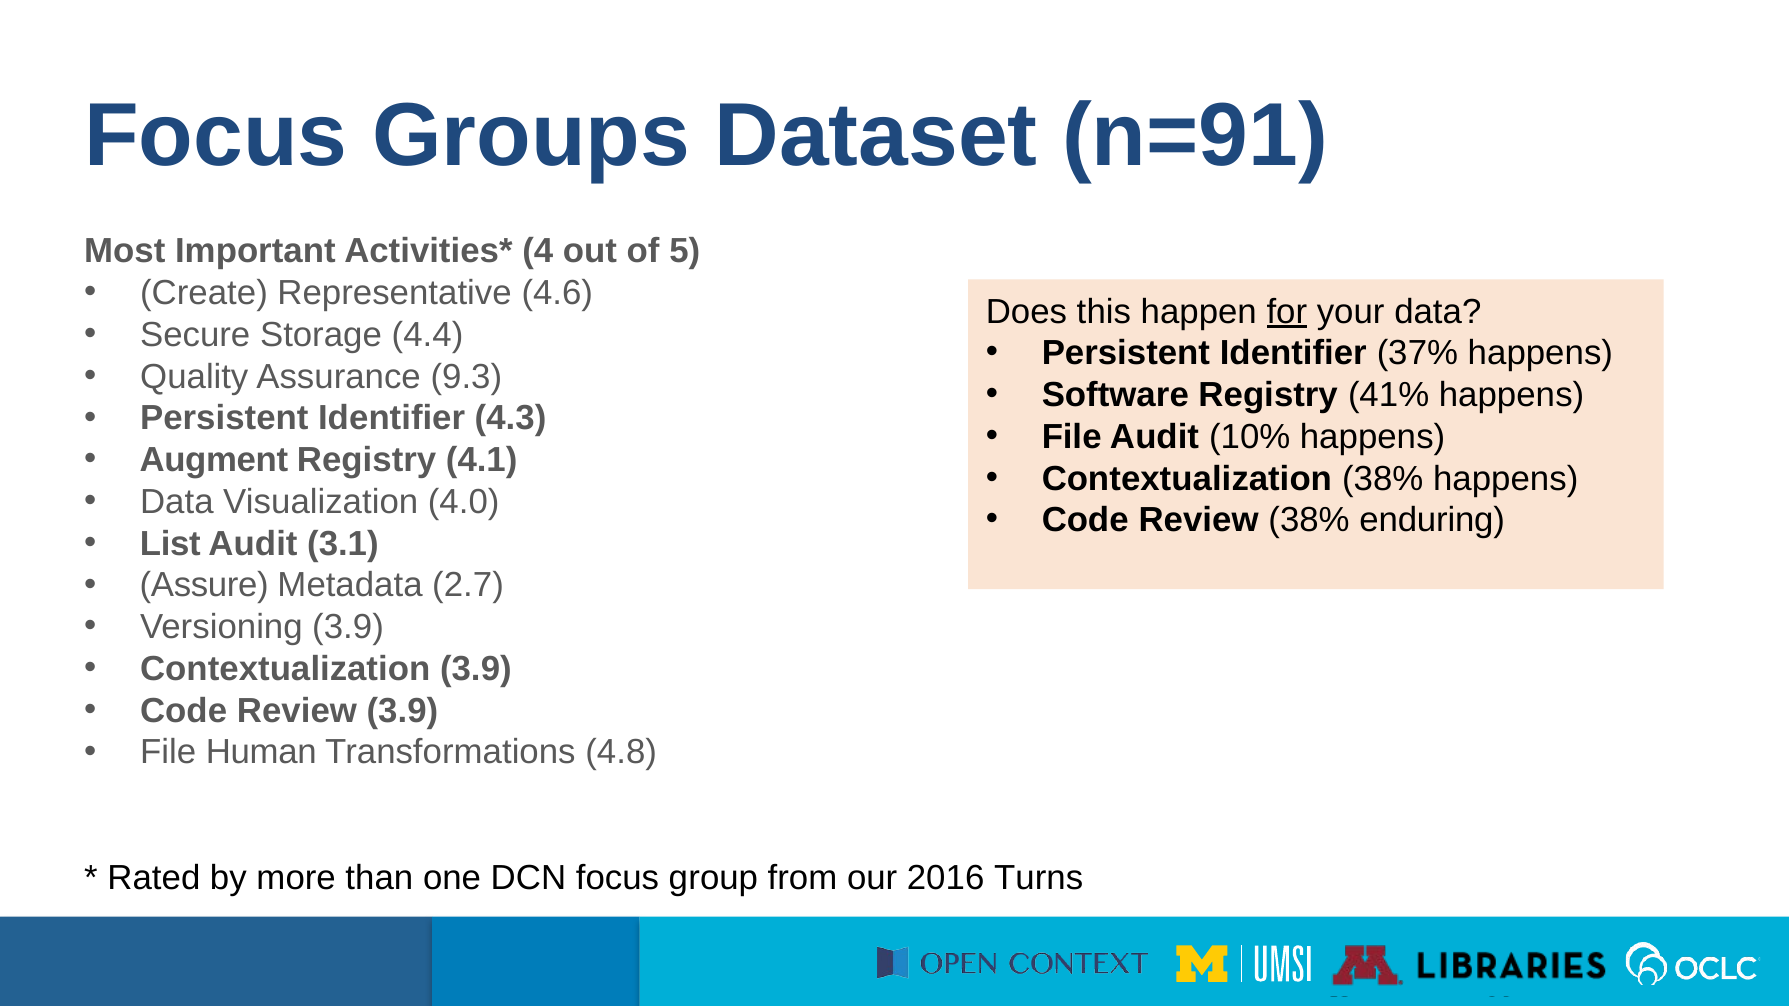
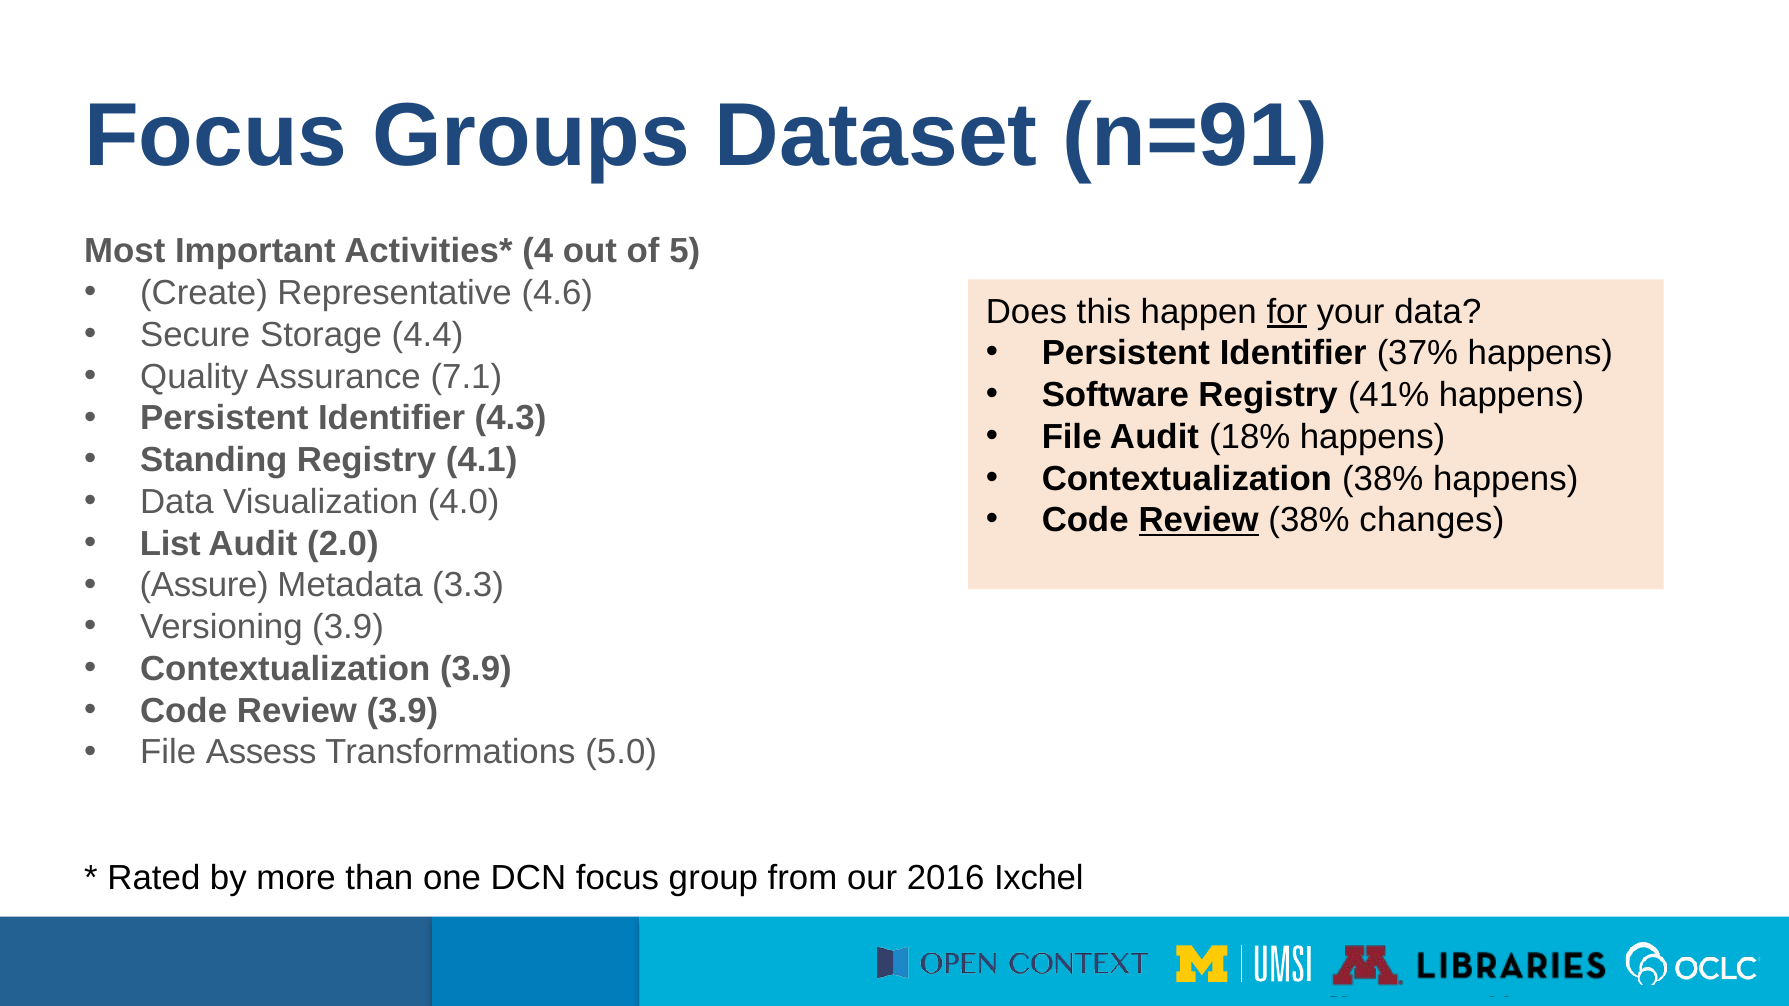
9.3: 9.3 -> 7.1
10%: 10% -> 18%
Augment: Augment -> Standing
Review at (1199, 521) underline: none -> present
enduring: enduring -> changes
3.1: 3.1 -> 2.0
2.7: 2.7 -> 3.3
Human: Human -> Assess
4.8: 4.8 -> 5.0
Turns: Turns -> Ixchel
